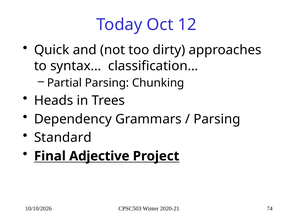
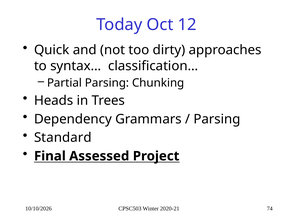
Adjective: Adjective -> Assessed
